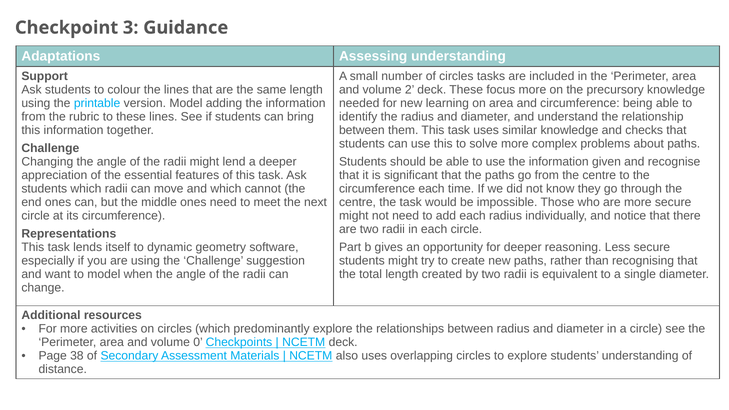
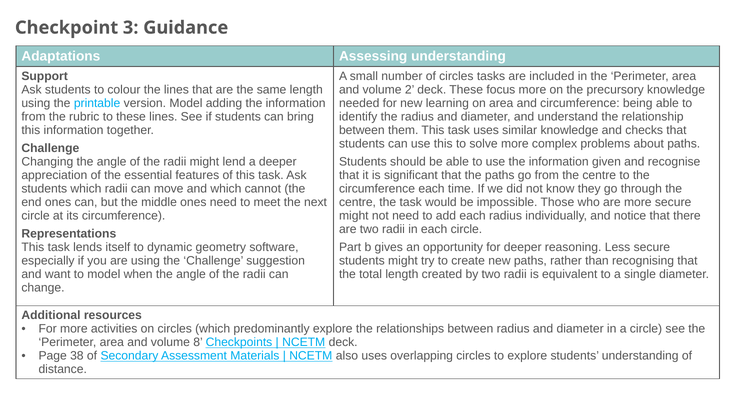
0: 0 -> 8
